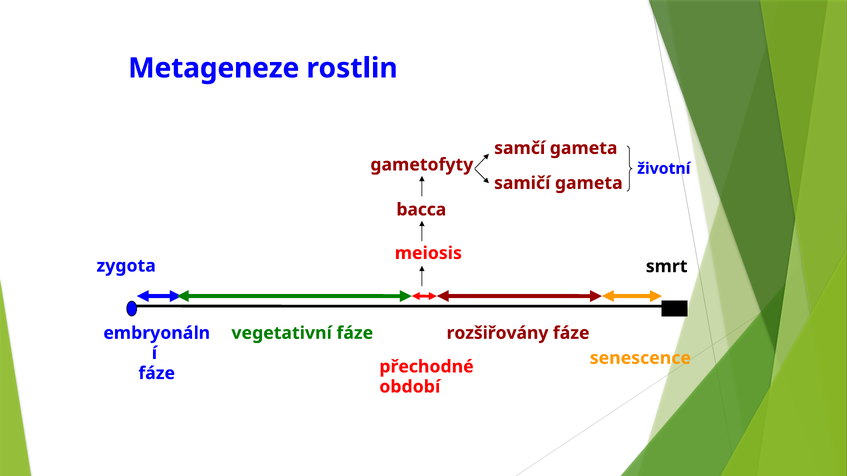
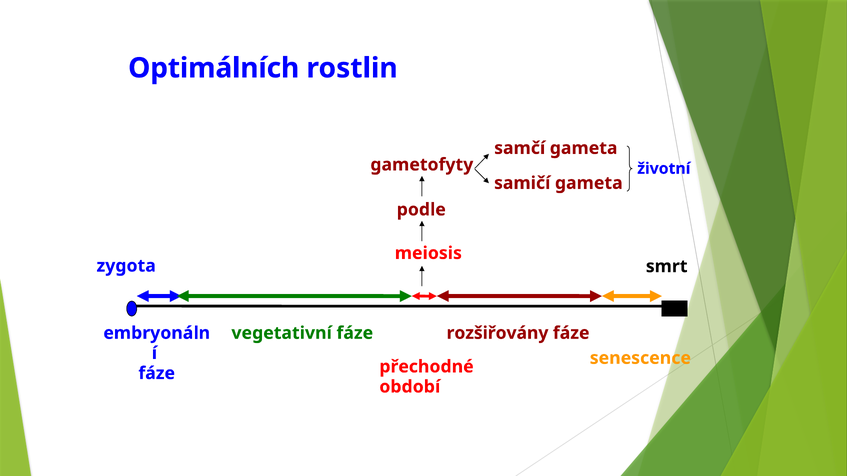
Metageneze: Metageneze -> Optimálních
bacca: bacca -> podle
